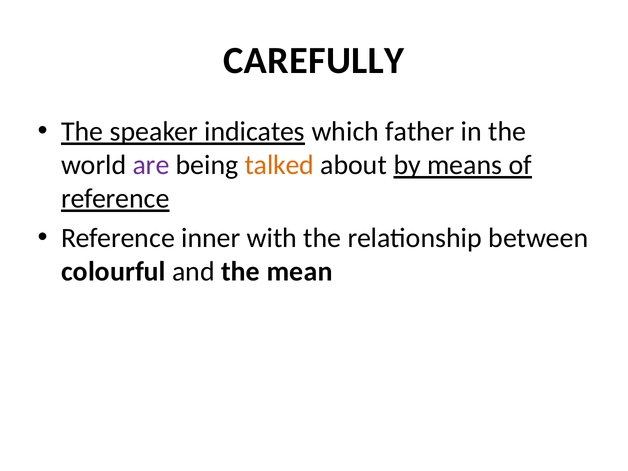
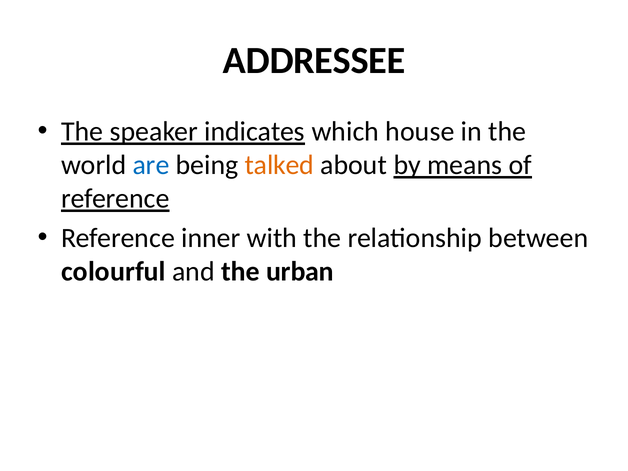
CAREFULLY: CAREFULLY -> ADDRESSEE
father: father -> house
are colour: purple -> blue
mean: mean -> urban
